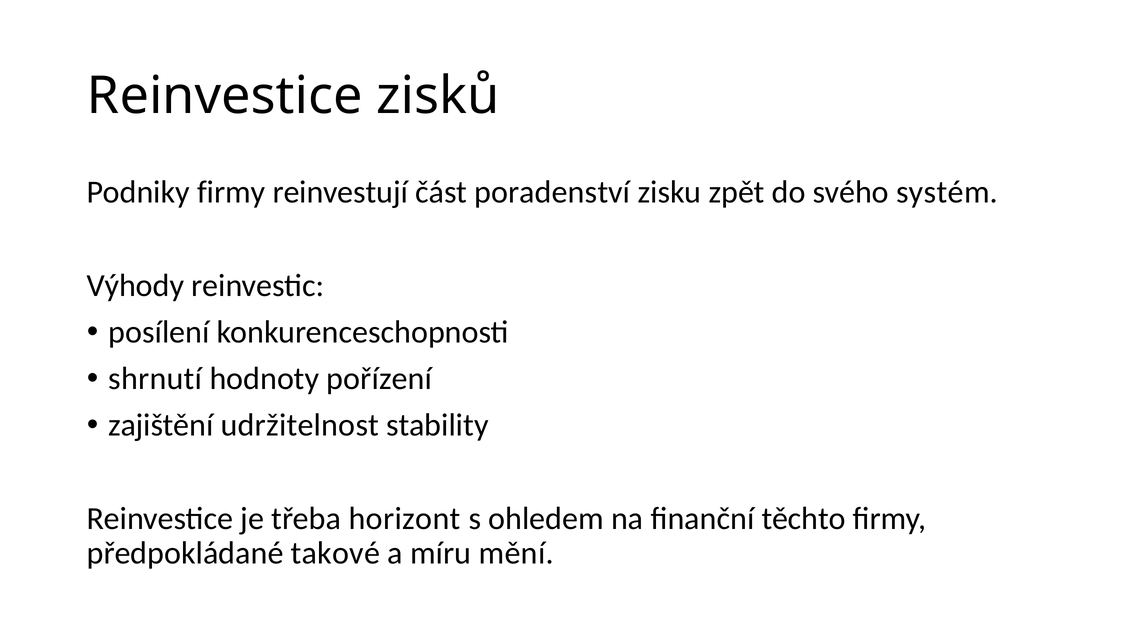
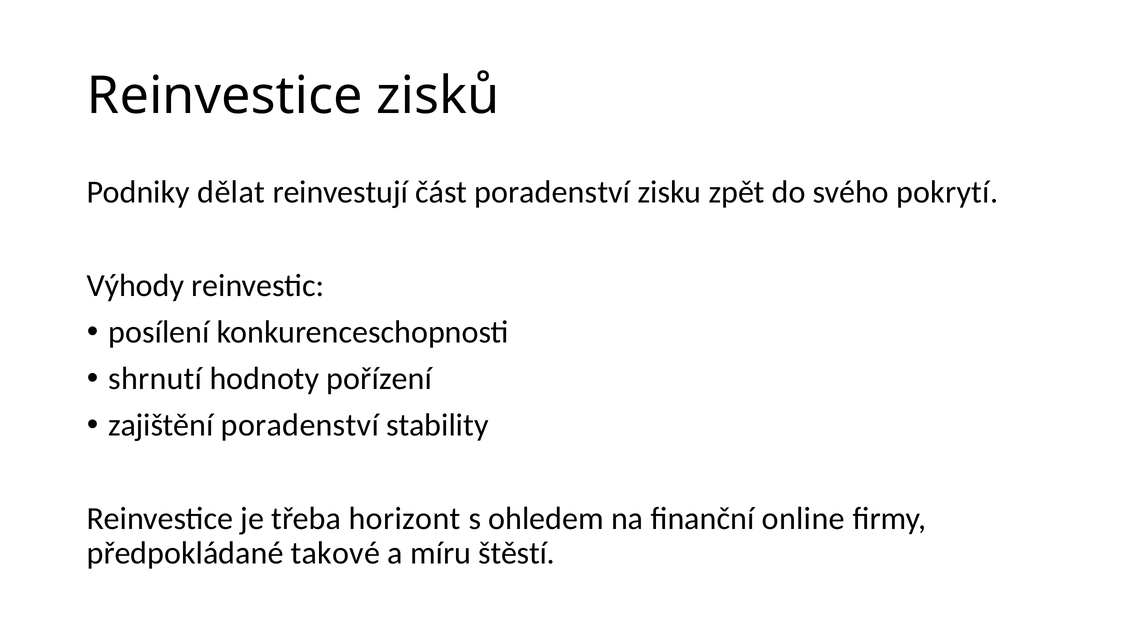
Podniky firmy: firmy -> dělat
systém: systém -> pokrytí
zajištění udržitelnost: udržitelnost -> poradenství
těchto: těchto -> online
mění: mění -> štěstí
